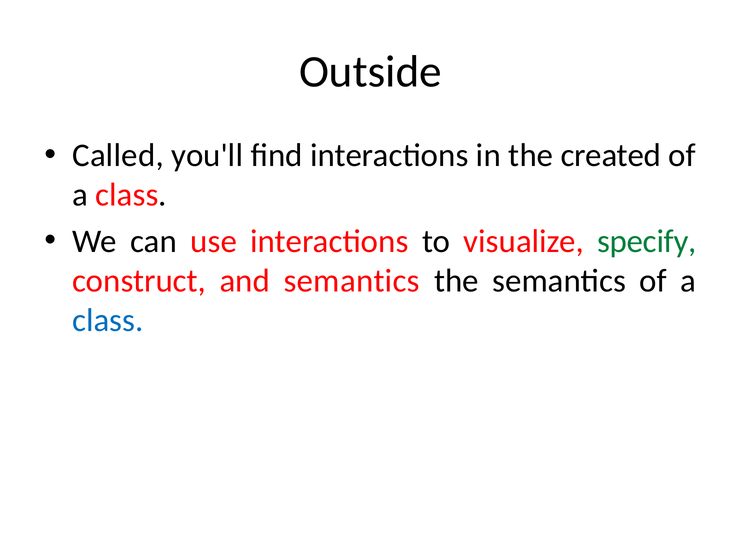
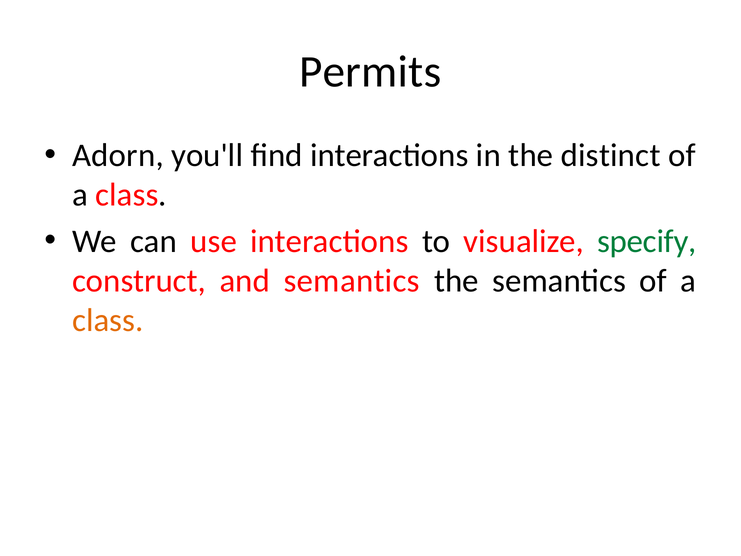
Outside: Outside -> Permits
Called: Called -> Adorn
created: created -> distinct
class at (108, 320) colour: blue -> orange
